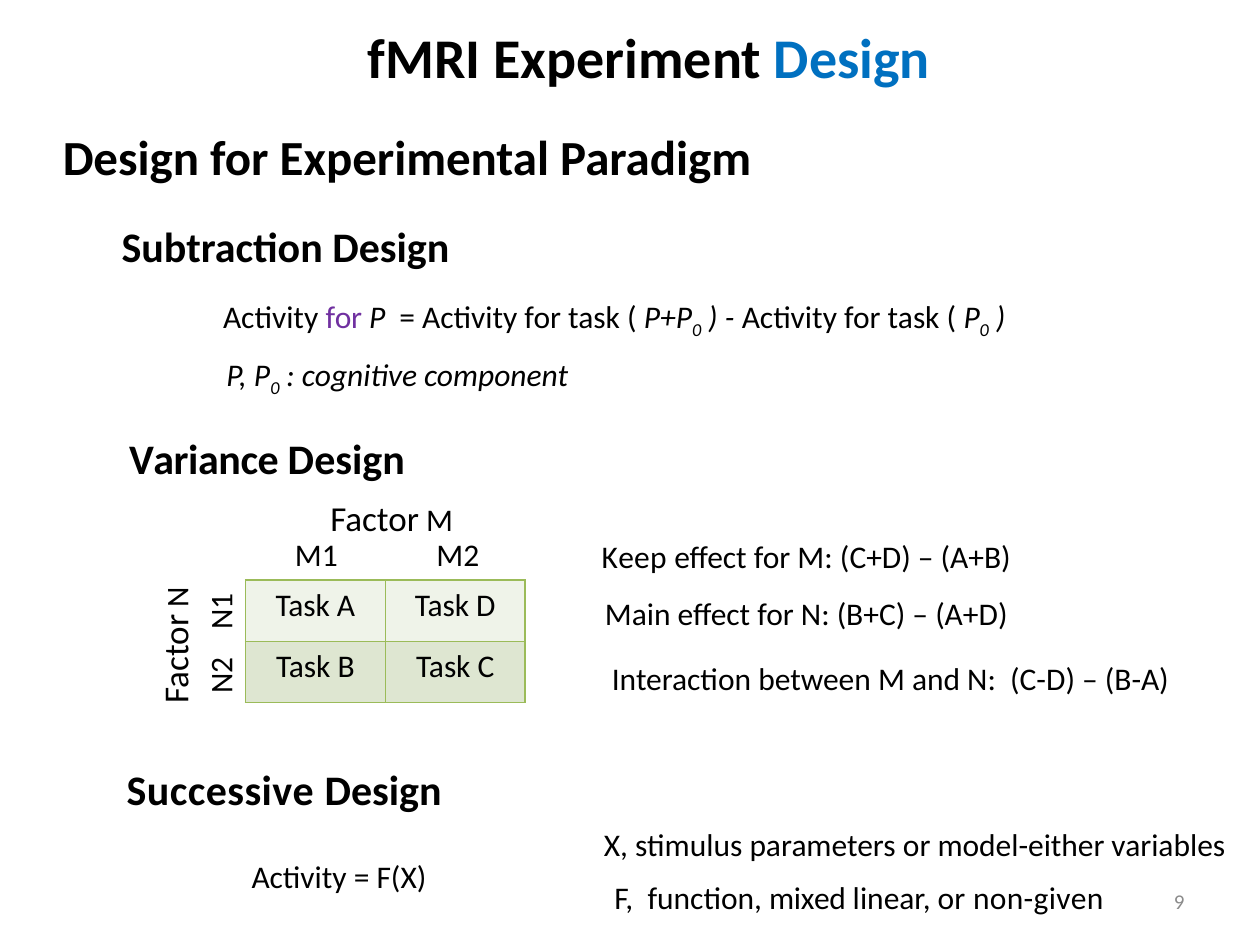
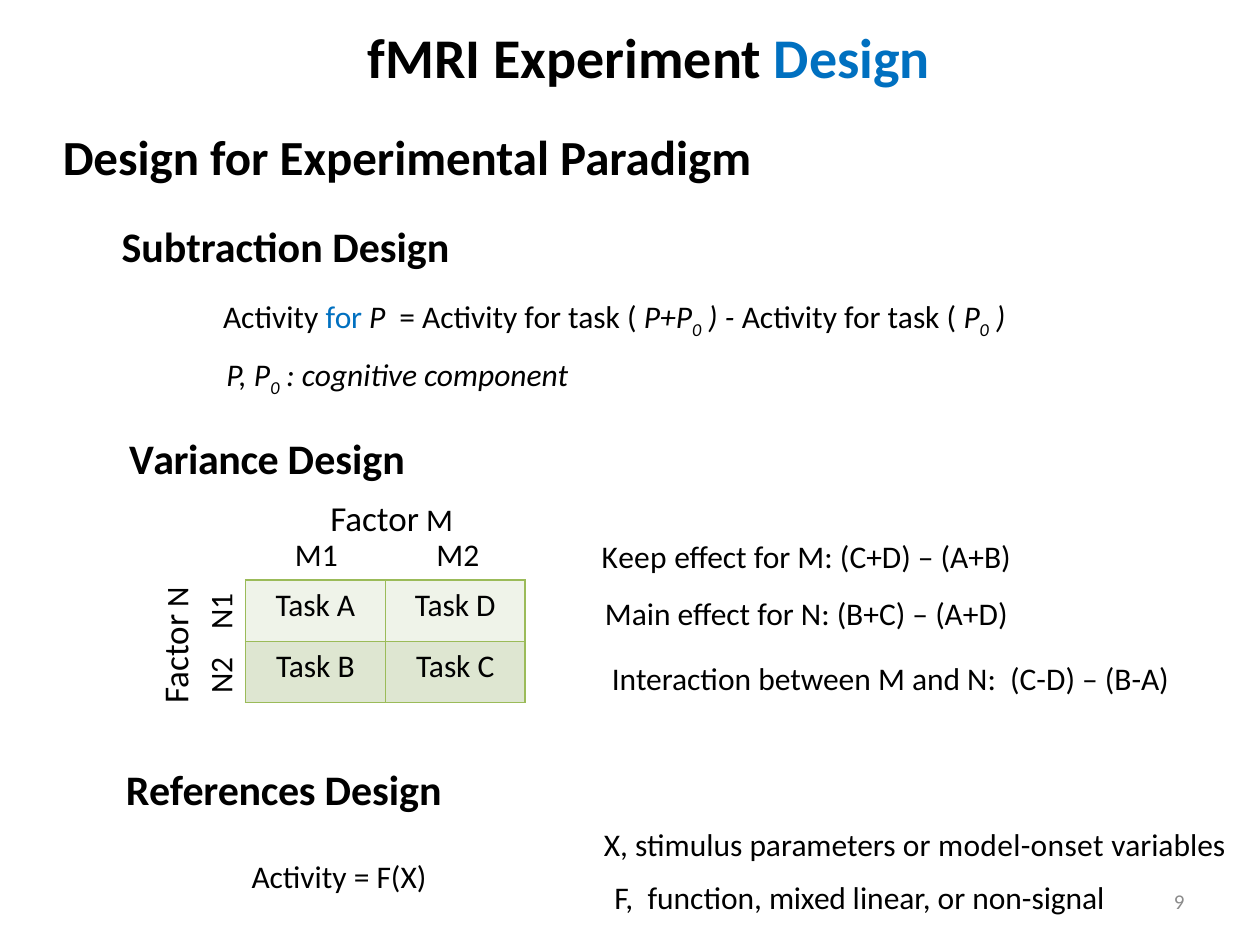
for at (344, 318) colour: purple -> blue
Successive: Successive -> References
model-either: model-either -> model-onset
non-given: non-given -> non-signal
